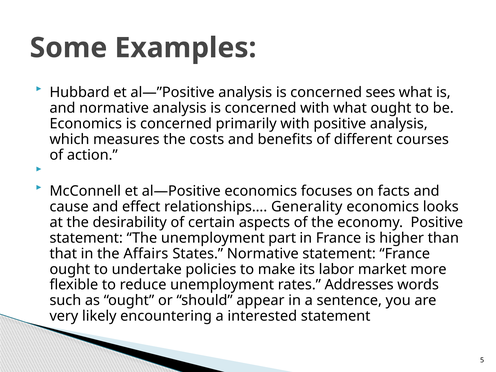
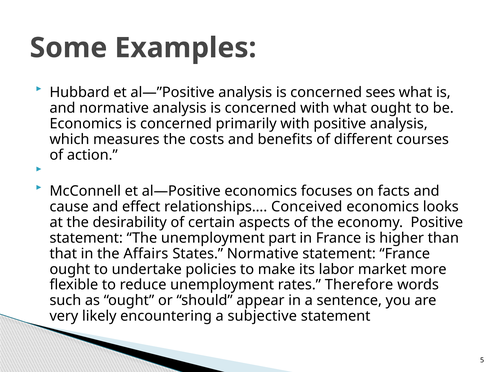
Generality: Generality -> Conceived
Addresses: Addresses -> Therefore
interested: interested -> subjective
